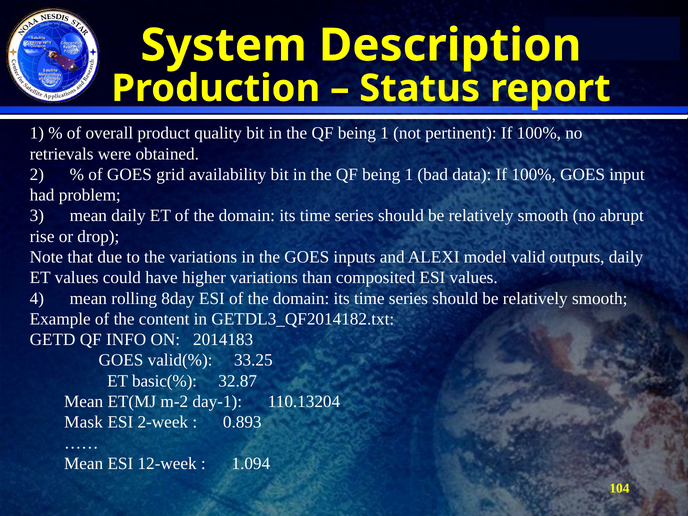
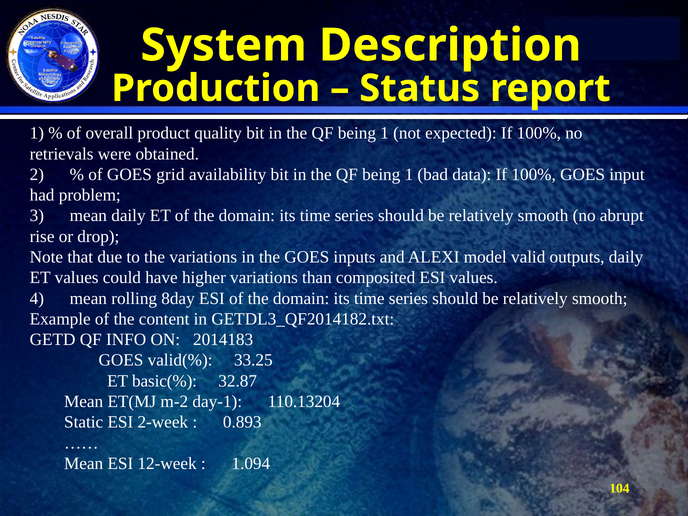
pertinent: pertinent -> expected
Mask: Mask -> Static
